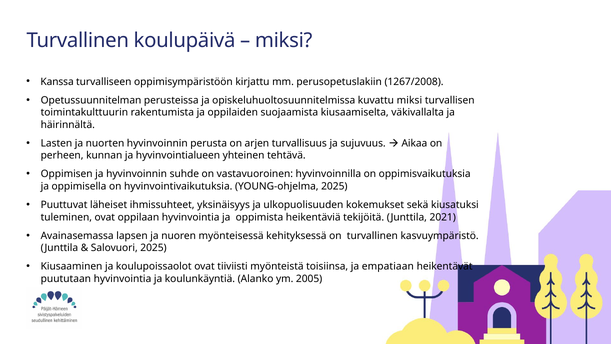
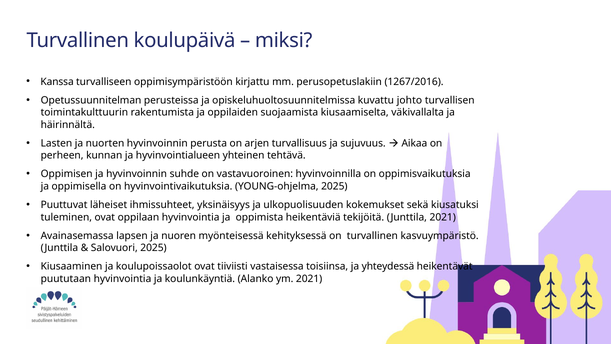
1267/2008: 1267/2008 -> 1267/2016
kuvattu miksi: miksi -> johto
myönteistä: myönteistä -> vastaisessa
empatiaan: empatiaan -> yhteydessä
ym 2005: 2005 -> 2021
